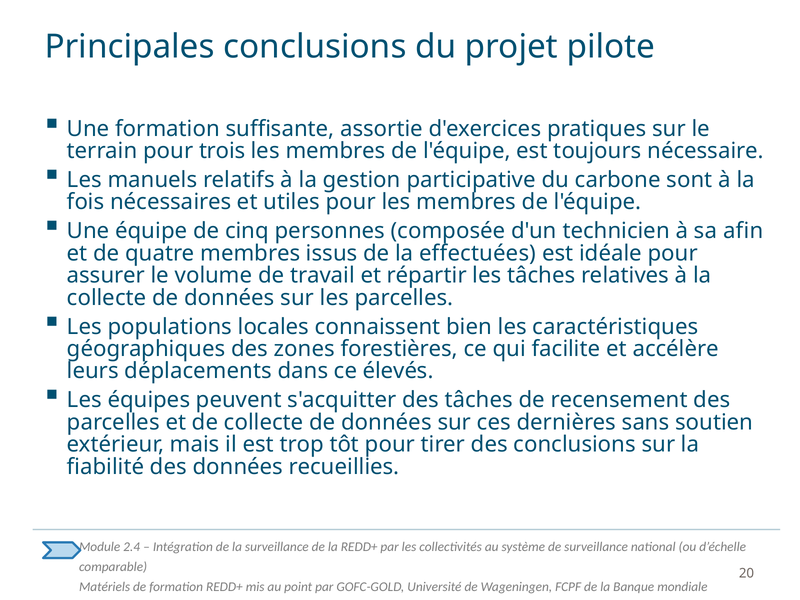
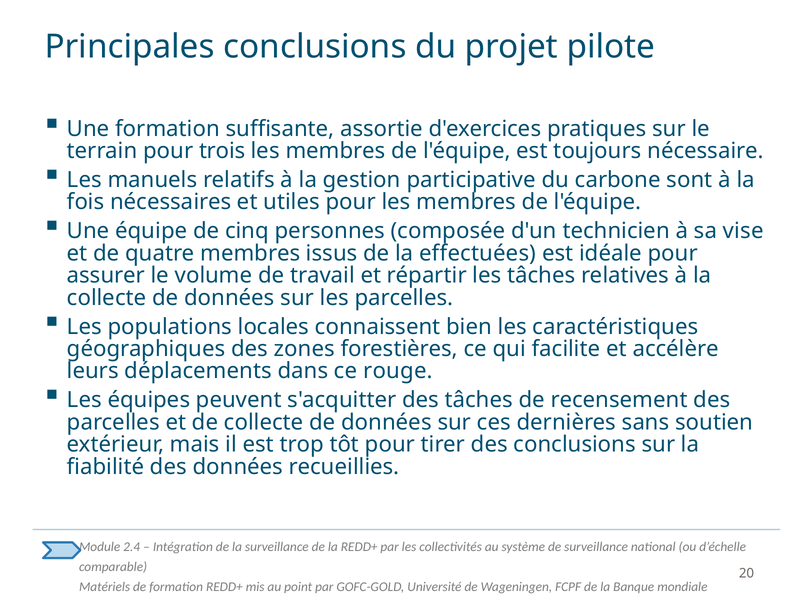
afin: afin -> vise
élevés: élevés -> rouge
